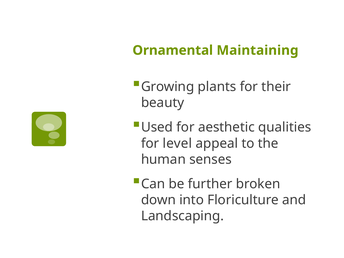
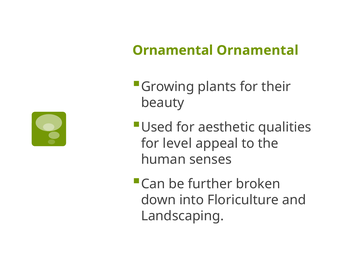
Ornamental Maintaining: Maintaining -> Ornamental
